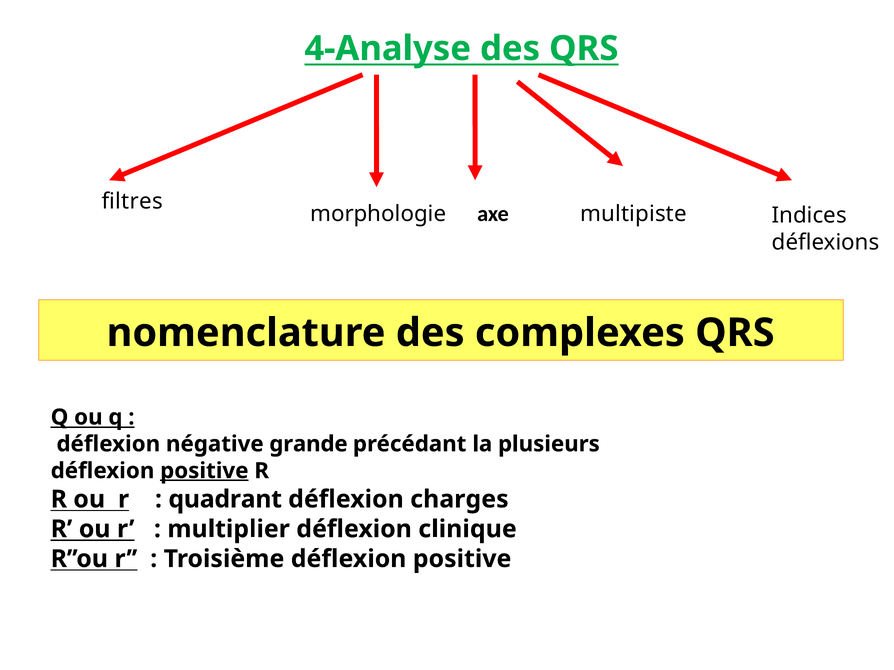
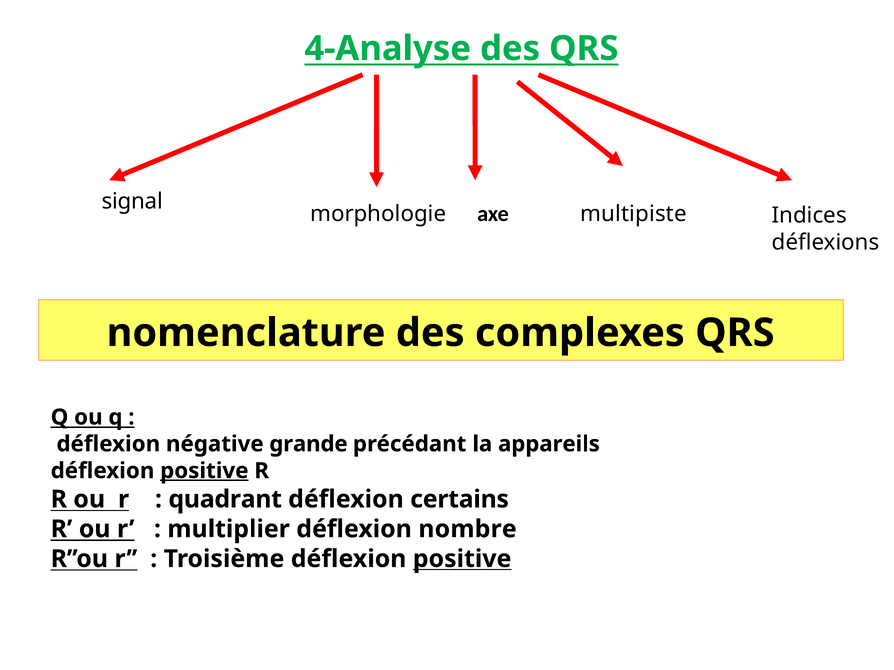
filtres: filtres -> signal
plusieurs: plusieurs -> appareils
charges: charges -> certains
clinique: clinique -> nombre
positive at (462, 559) underline: none -> present
